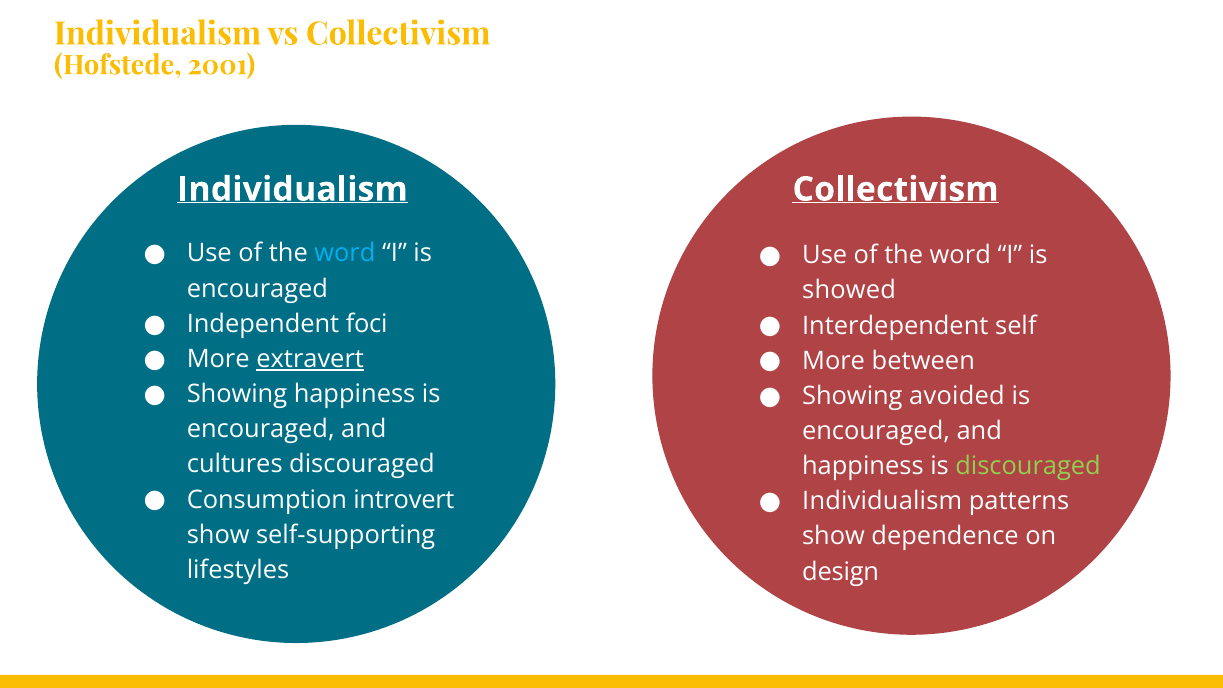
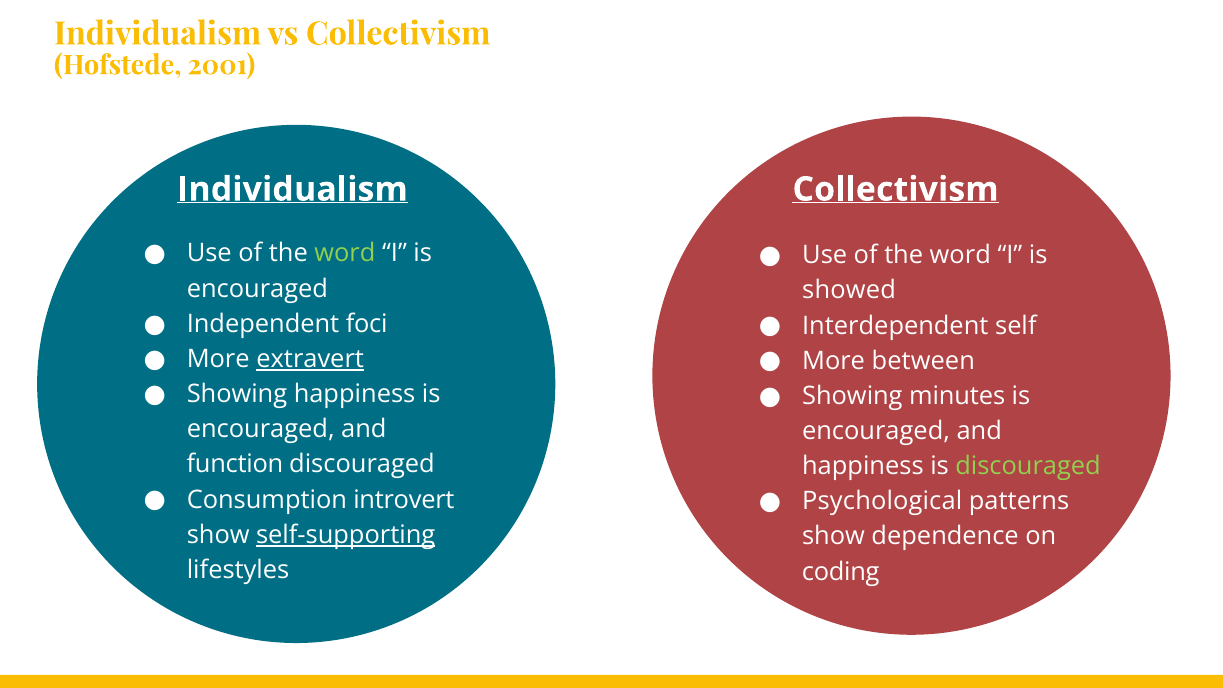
word at (345, 254) colour: light blue -> light green
avoided: avoided -> minutes
cultures: cultures -> function
Individualism at (882, 501): Individualism -> Psychological
self-supporting underline: none -> present
design: design -> coding
